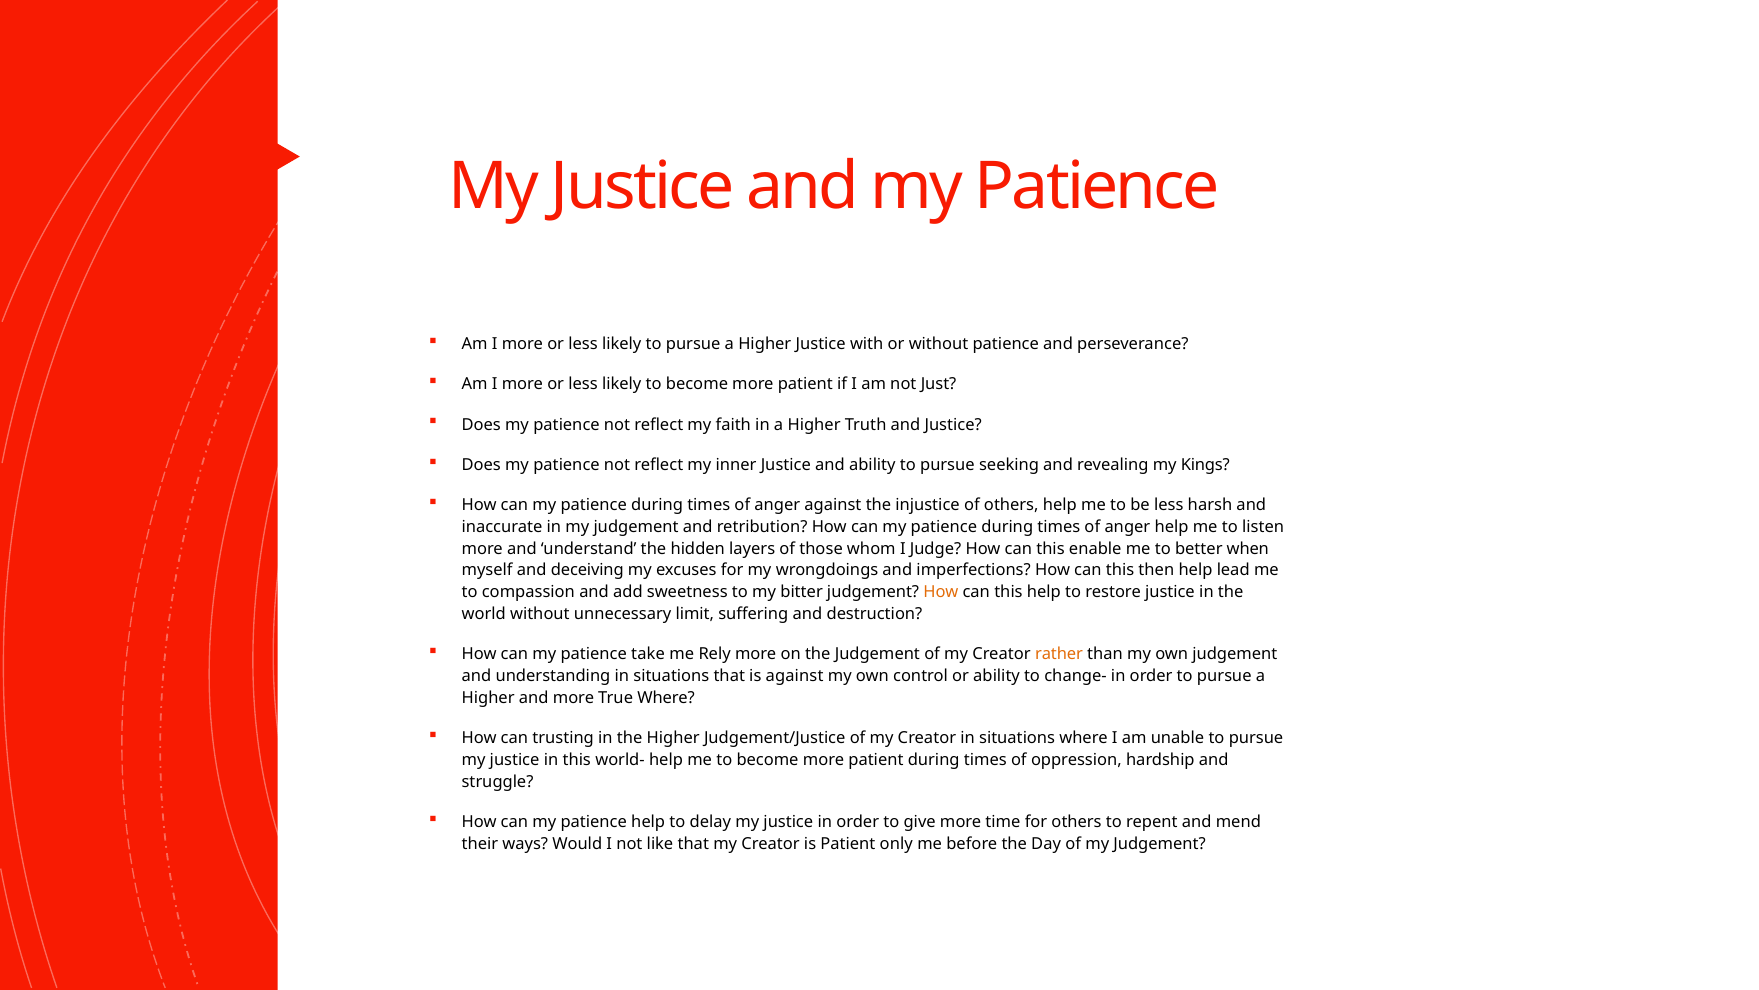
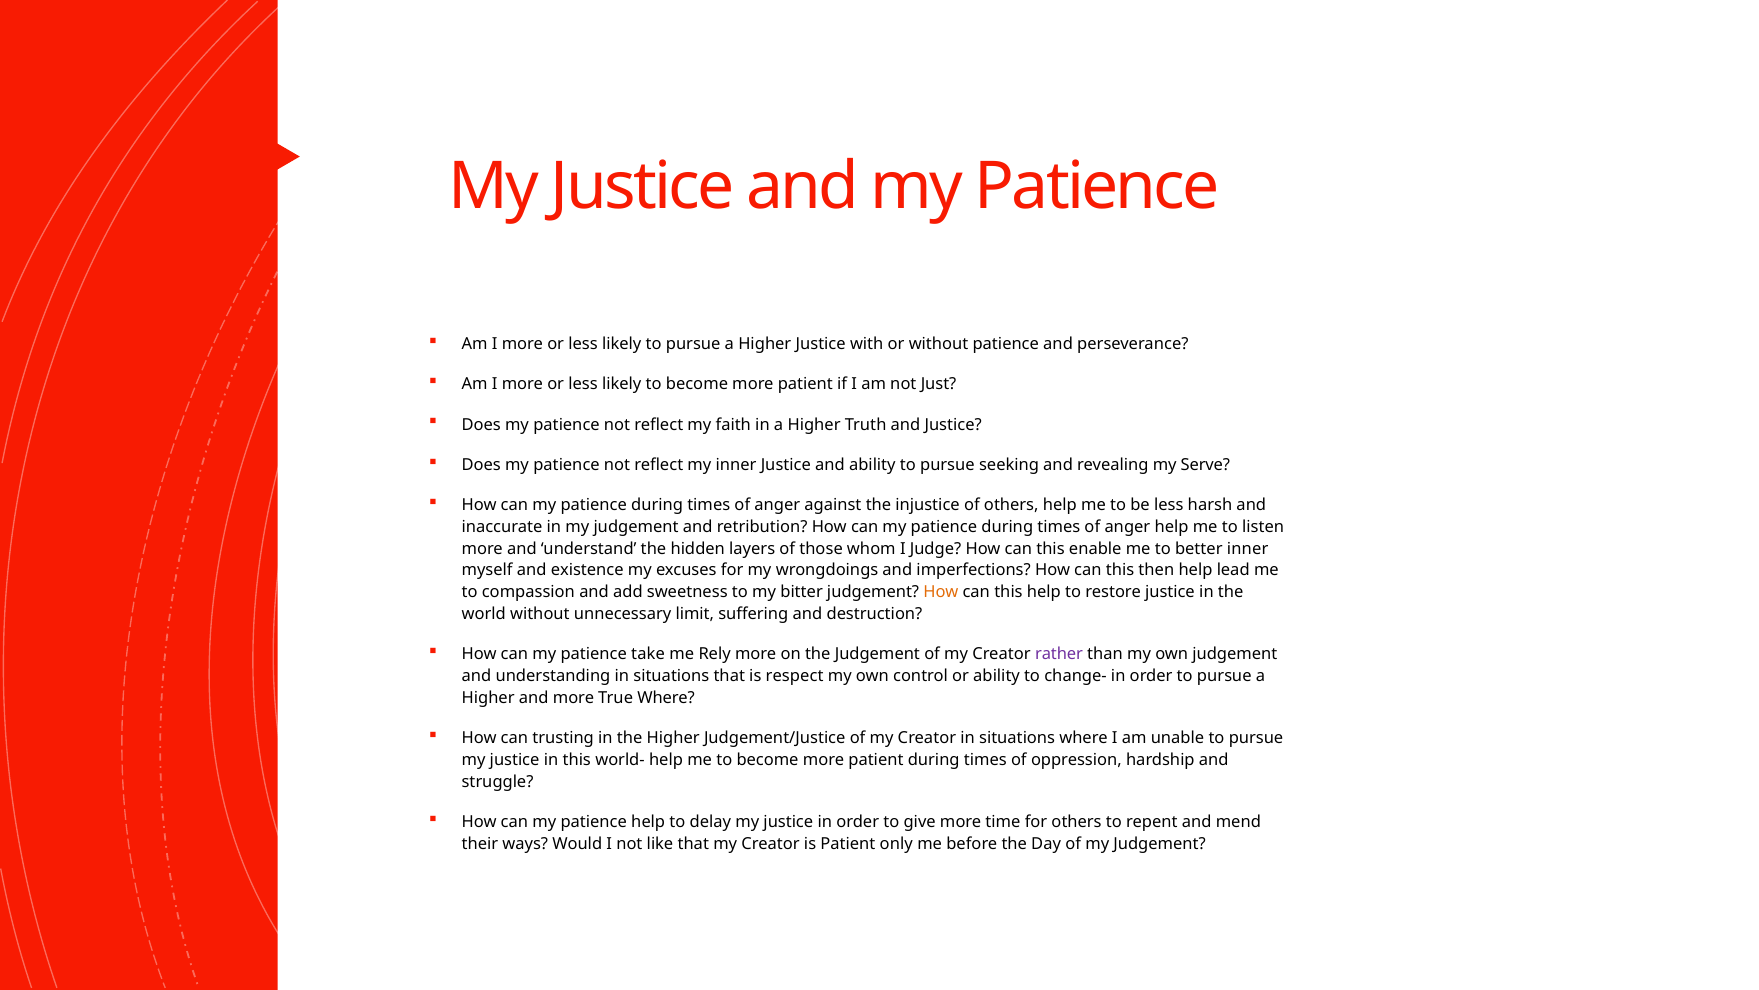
Kings: Kings -> Serve
better when: when -> inner
deceiving: deceiving -> existence
rather colour: orange -> purple
is against: against -> respect
